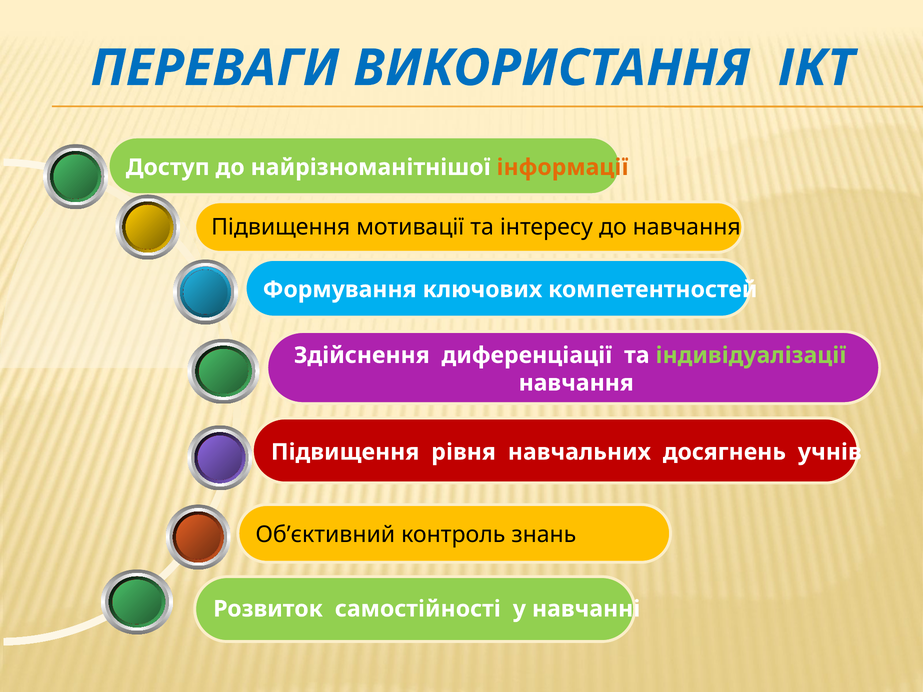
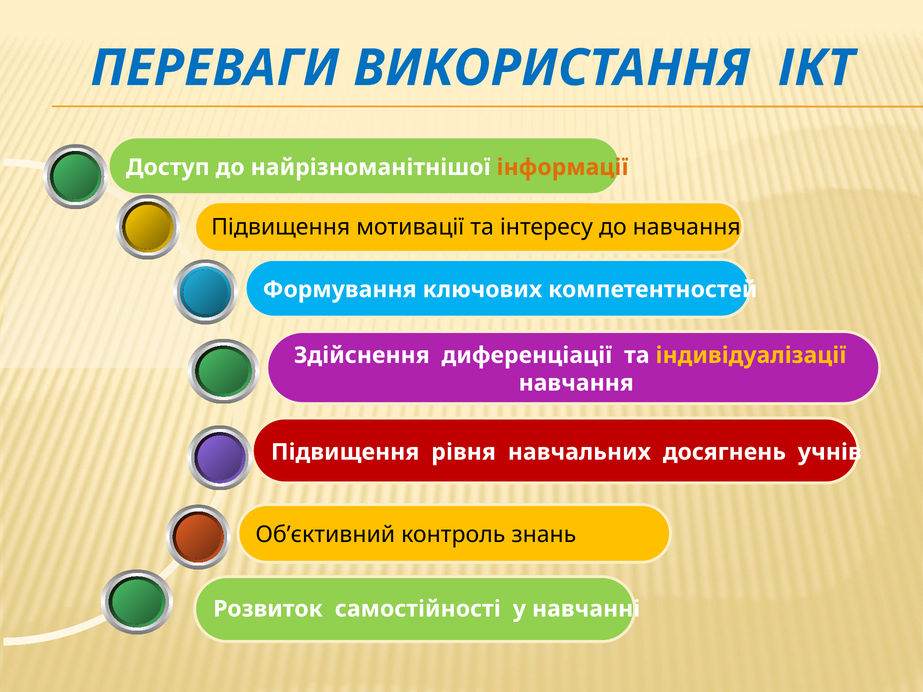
індивідуалізації colour: light green -> yellow
